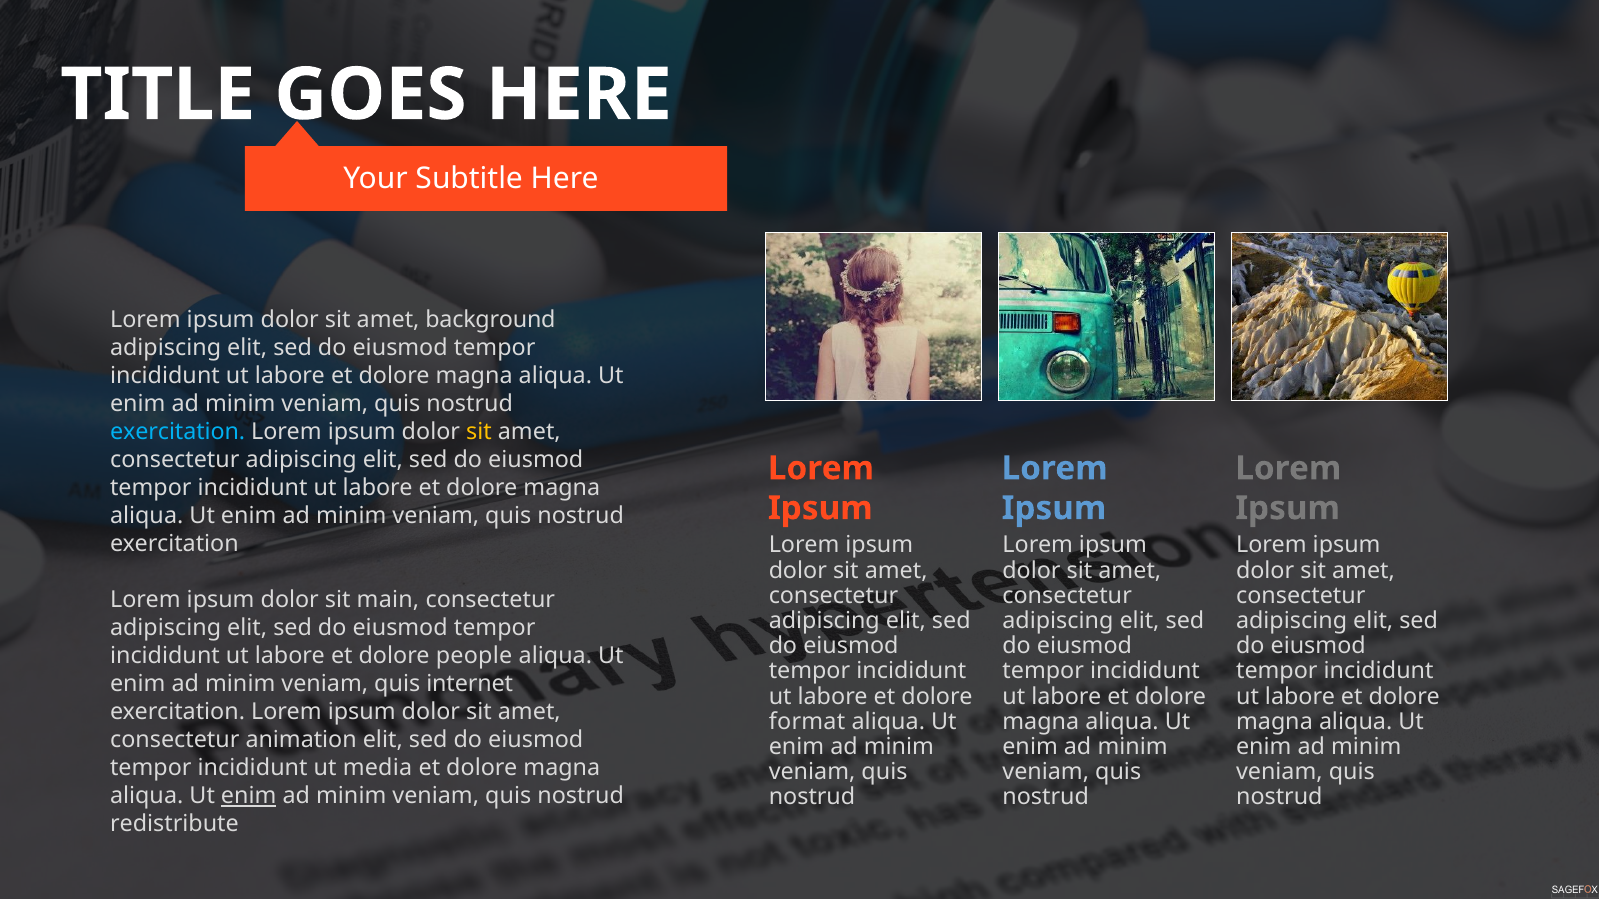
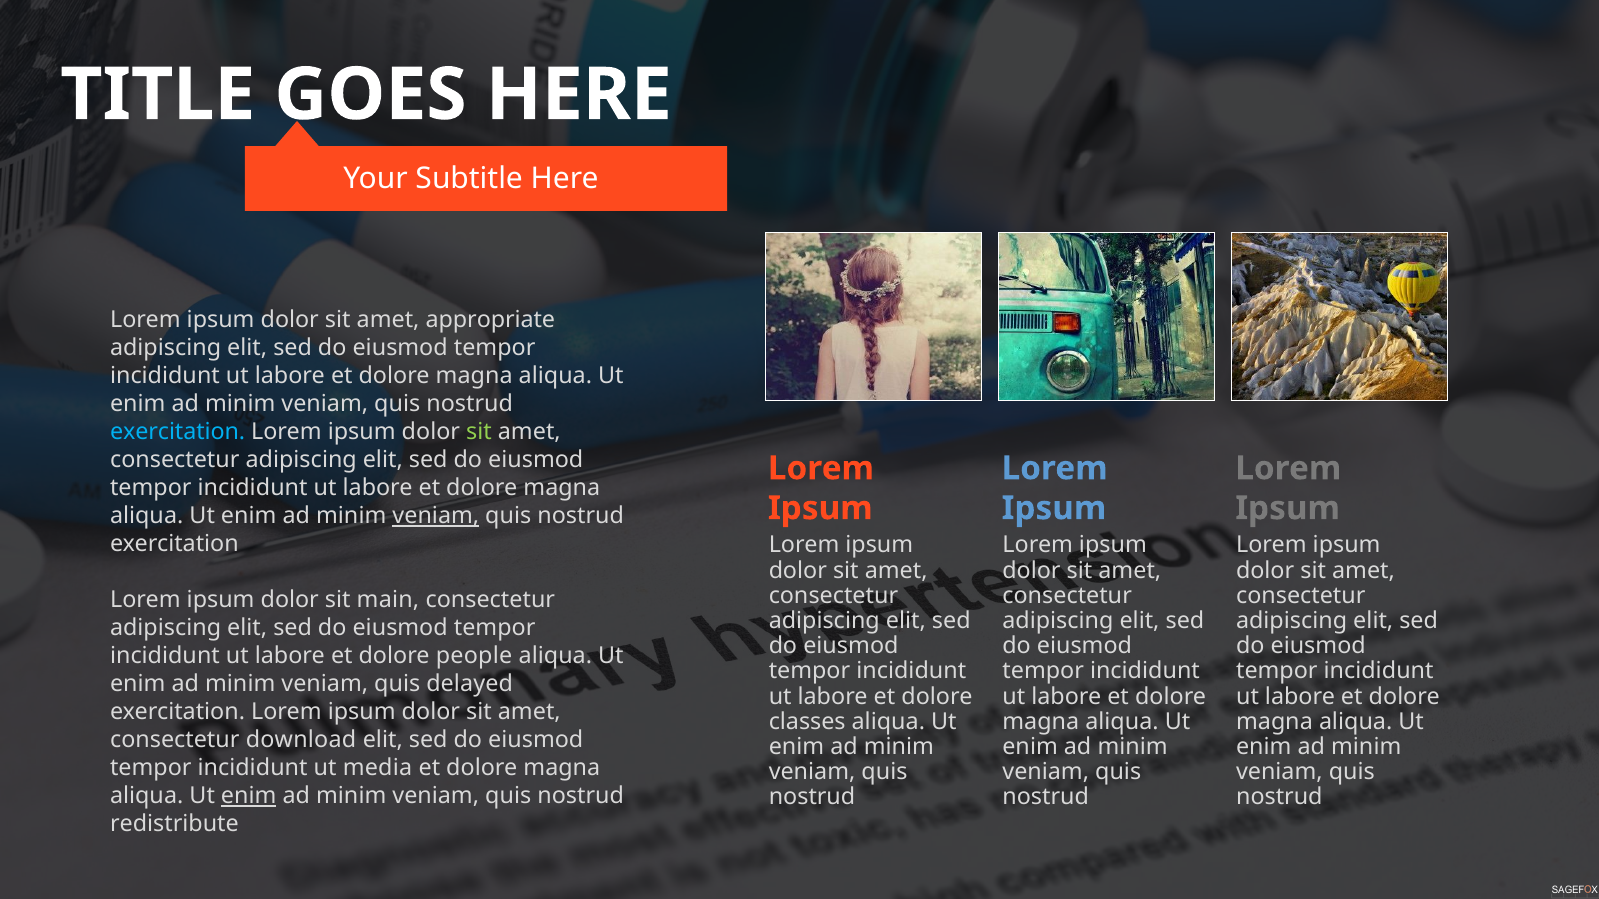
background: background -> appropriate
sit at (479, 432) colour: yellow -> light green
veniam at (436, 516) underline: none -> present
internet: internet -> delayed
format: format -> classes
animation: animation -> download
